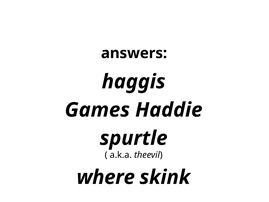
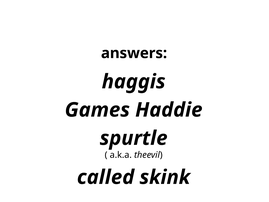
where: where -> called
